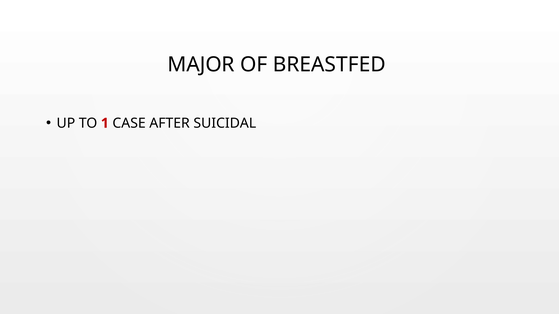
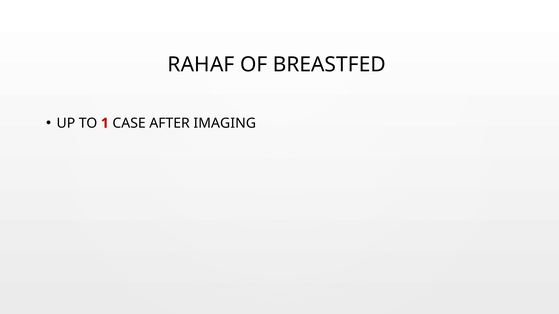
MAJOR: MAJOR -> RAHAF
SUICIDAL: SUICIDAL -> IMAGING
